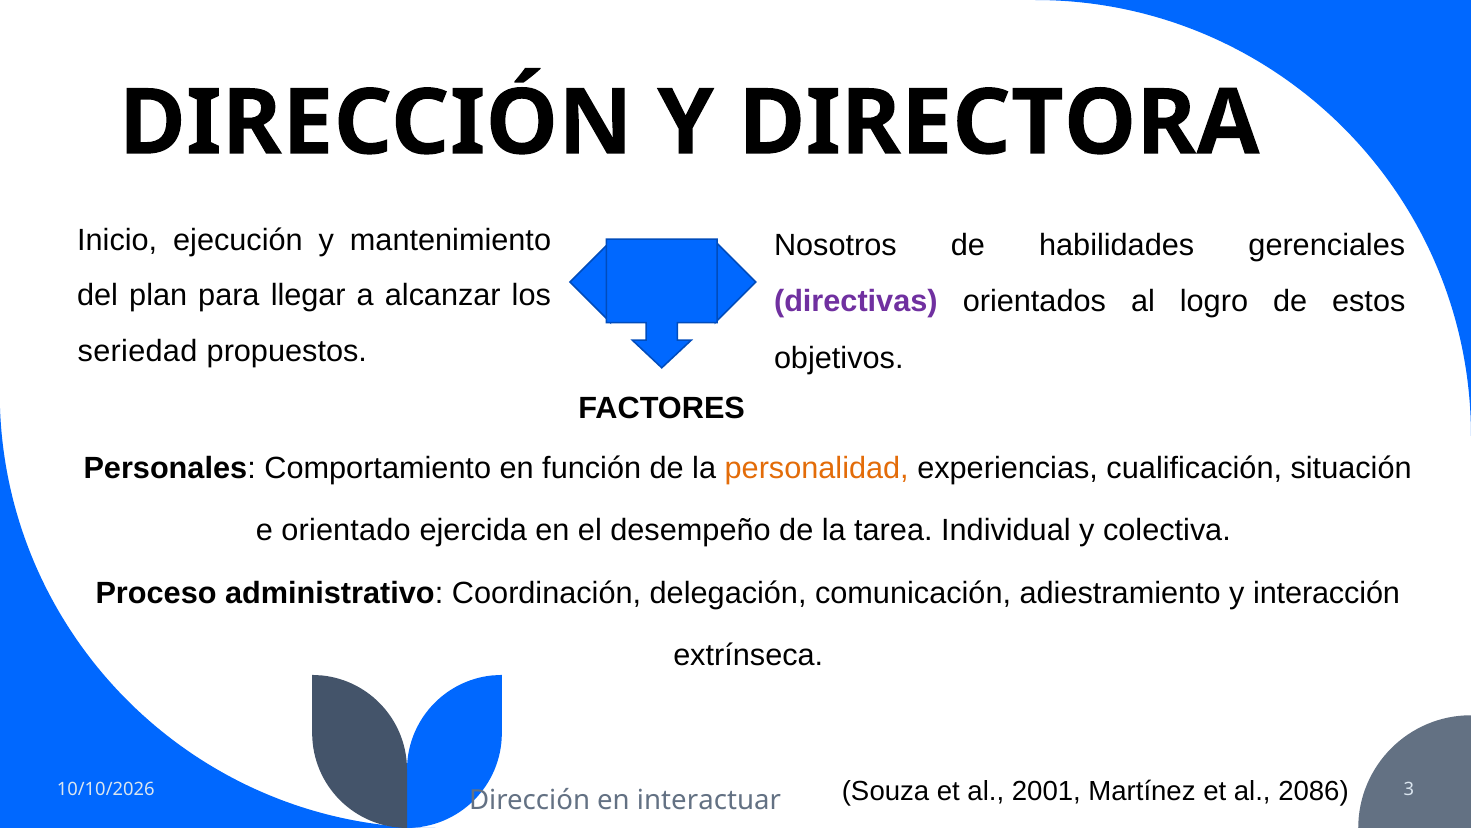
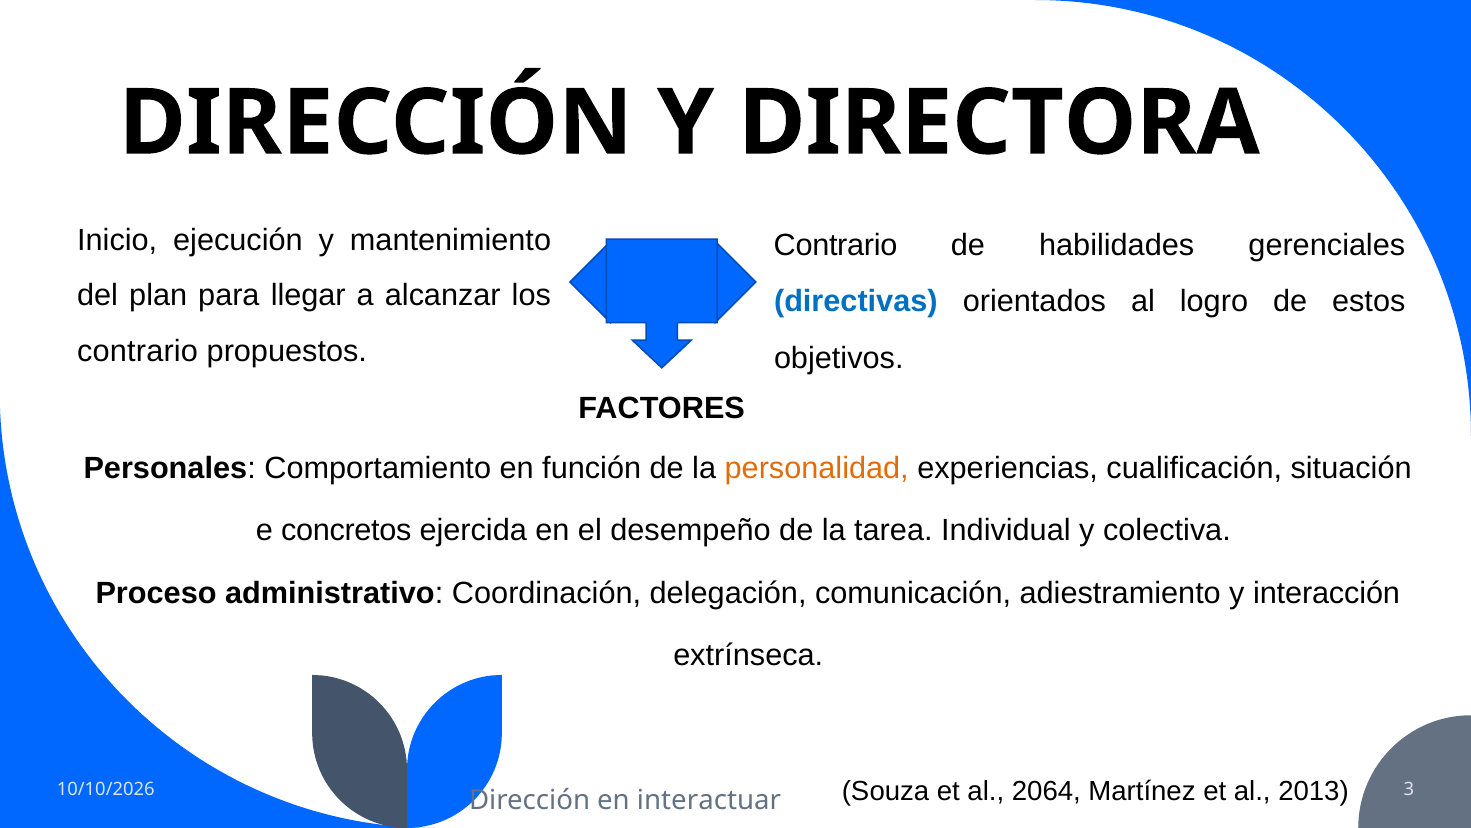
Nosotros at (835, 245): Nosotros -> Contrario
directivas colour: purple -> blue
seriedad at (138, 351): seriedad -> contrario
orientado: orientado -> concretos
2001: 2001 -> 2064
2086: 2086 -> 2013
